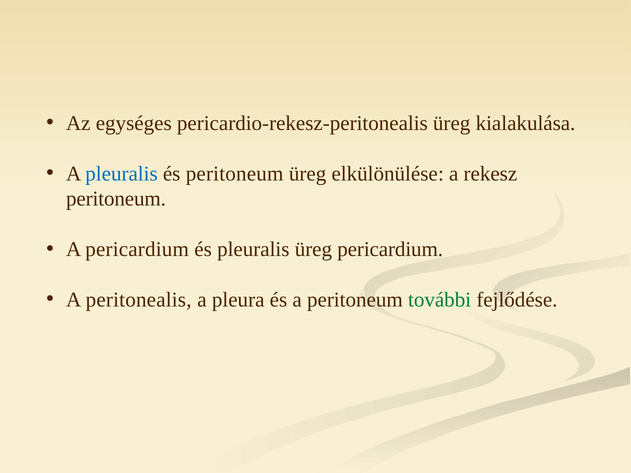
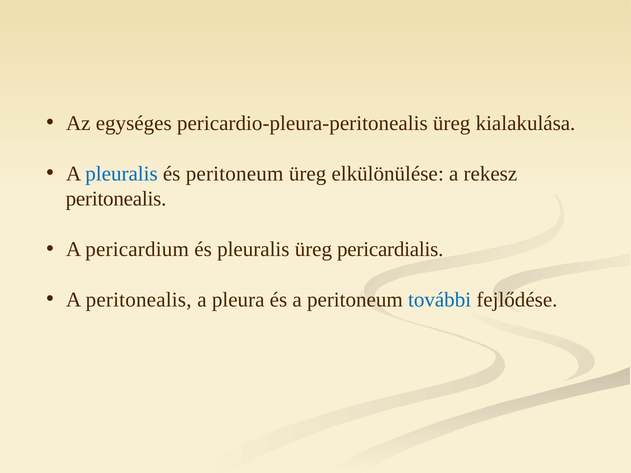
pericardio-rekesz-peritonealis: pericardio-rekesz-peritonealis -> pericardio-pleura-peritonealis
peritoneum at (116, 199): peritoneum -> peritonealis
üreg pericardium: pericardium -> pericardialis
további colour: green -> blue
